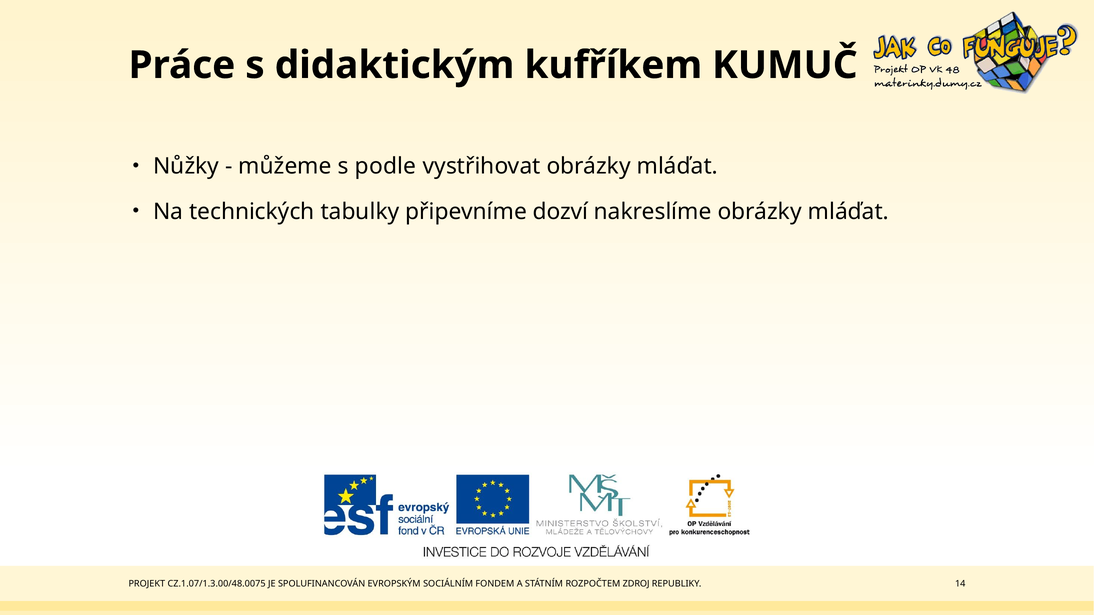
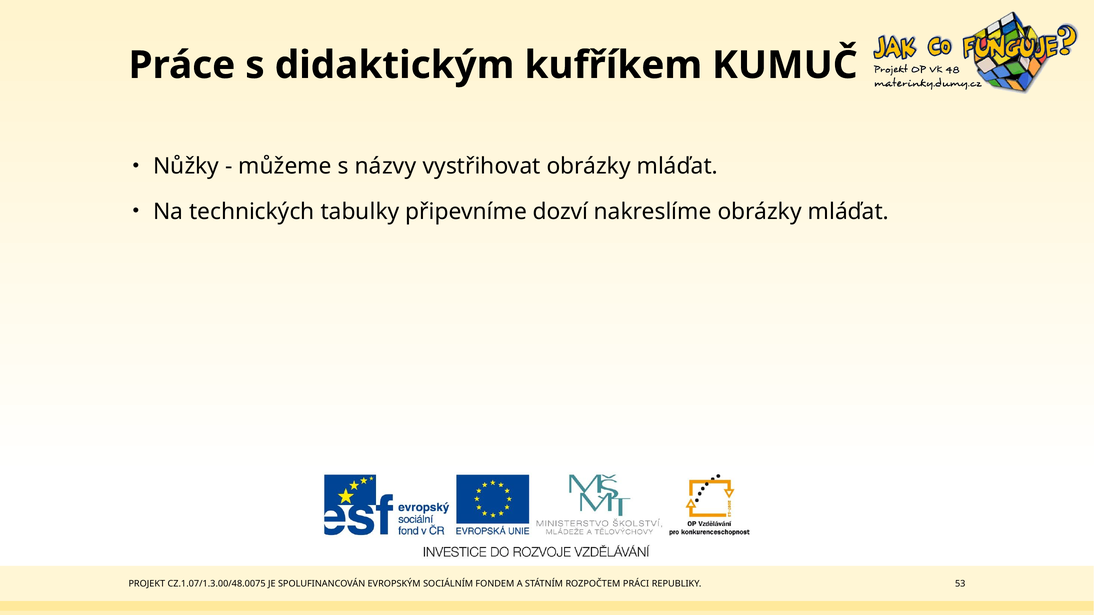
podle: podle -> názvy
ZDROJ: ZDROJ -> PRÁCI
14: 14 -> 53
